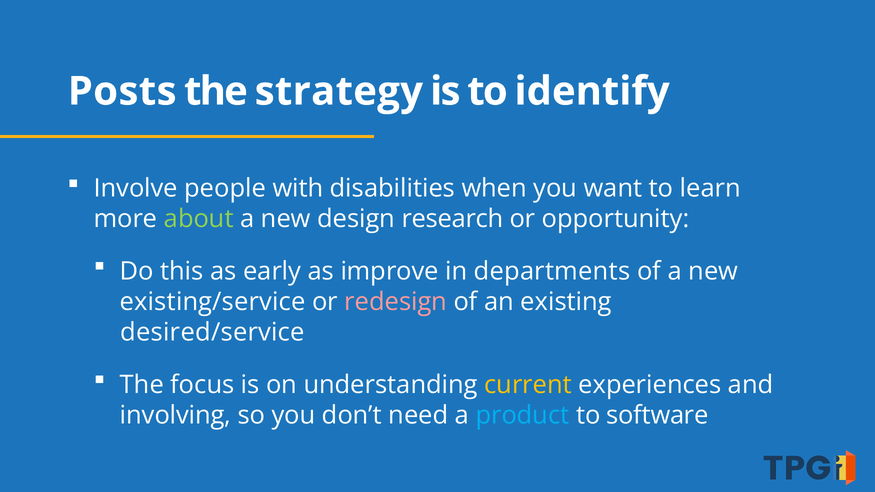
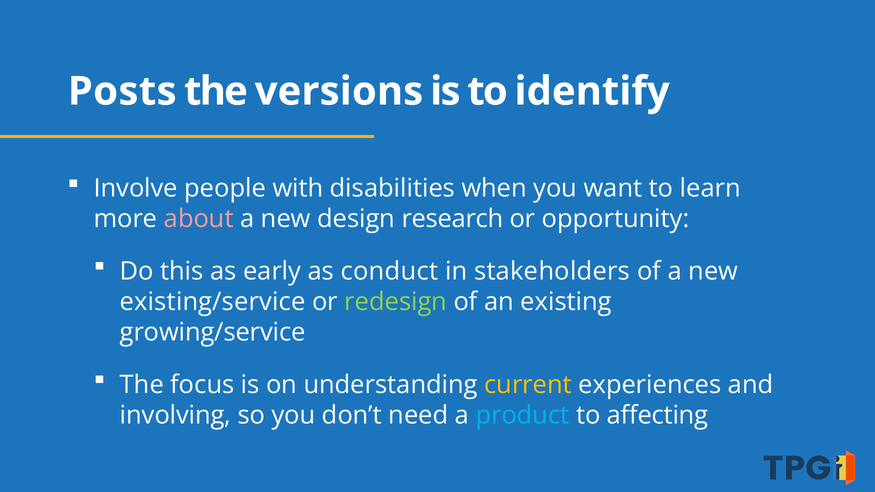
strategy: strategy -> versions
about colour: light green -> pink
improve: improve -> conduct
departments: departments -> stakeholders
redesign colour: pink -> light green
desired/service: desired/service -> growing/service
software: software -> affecting
